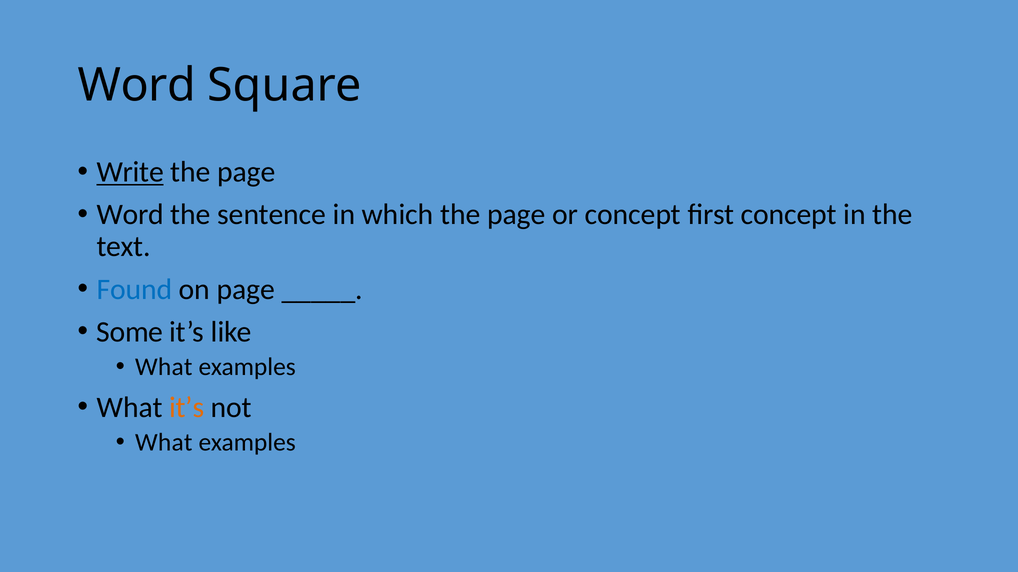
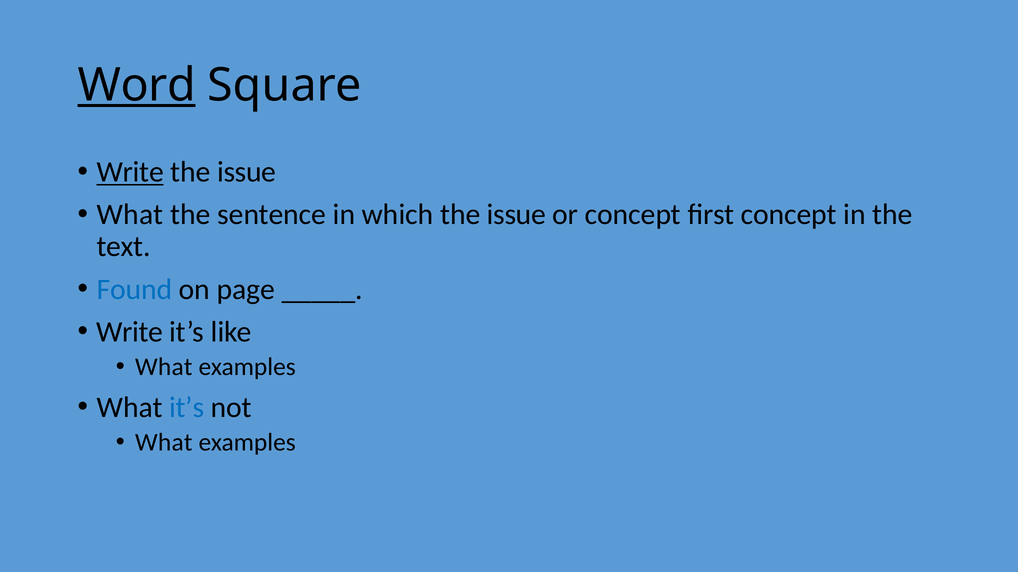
Word at (137, 86) underline: none -> present
page at (246, 172): page -> issue
Word at (130, 215): Word -> What
which the page: page -> issue
Some at (130, 332): Some -> Write
it’s at (187, 408) colour: orange -> blue
